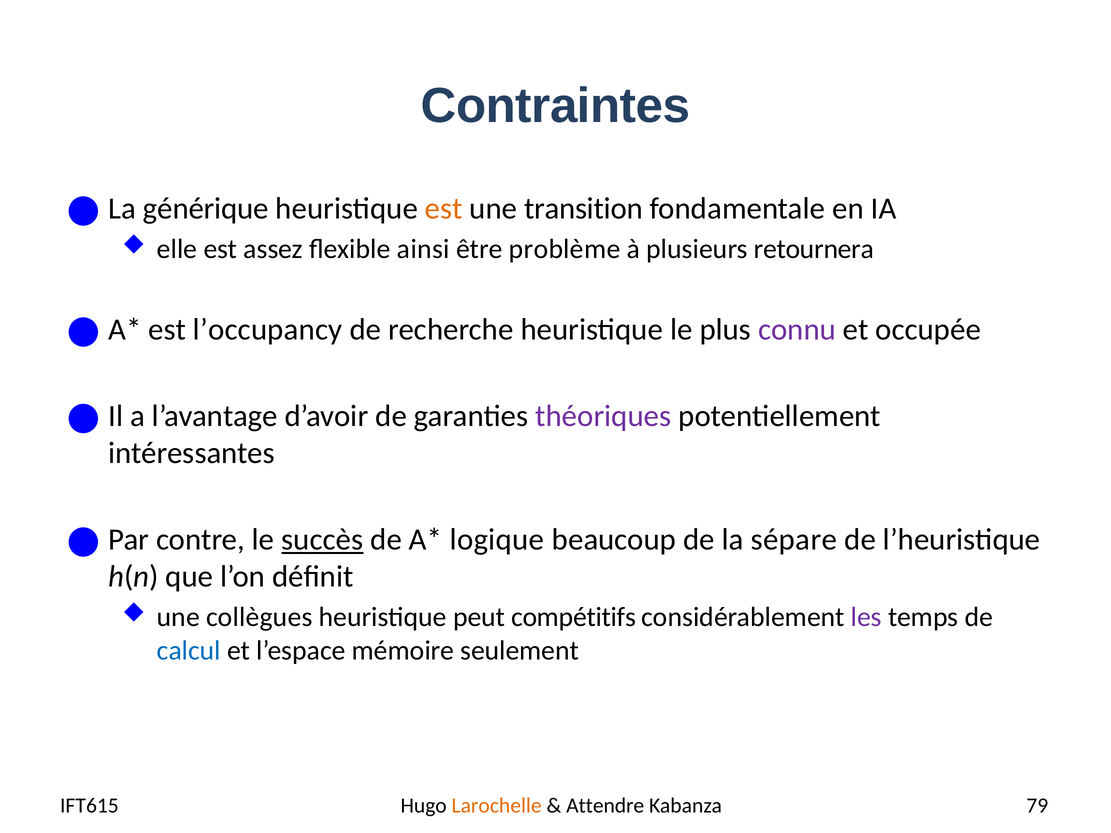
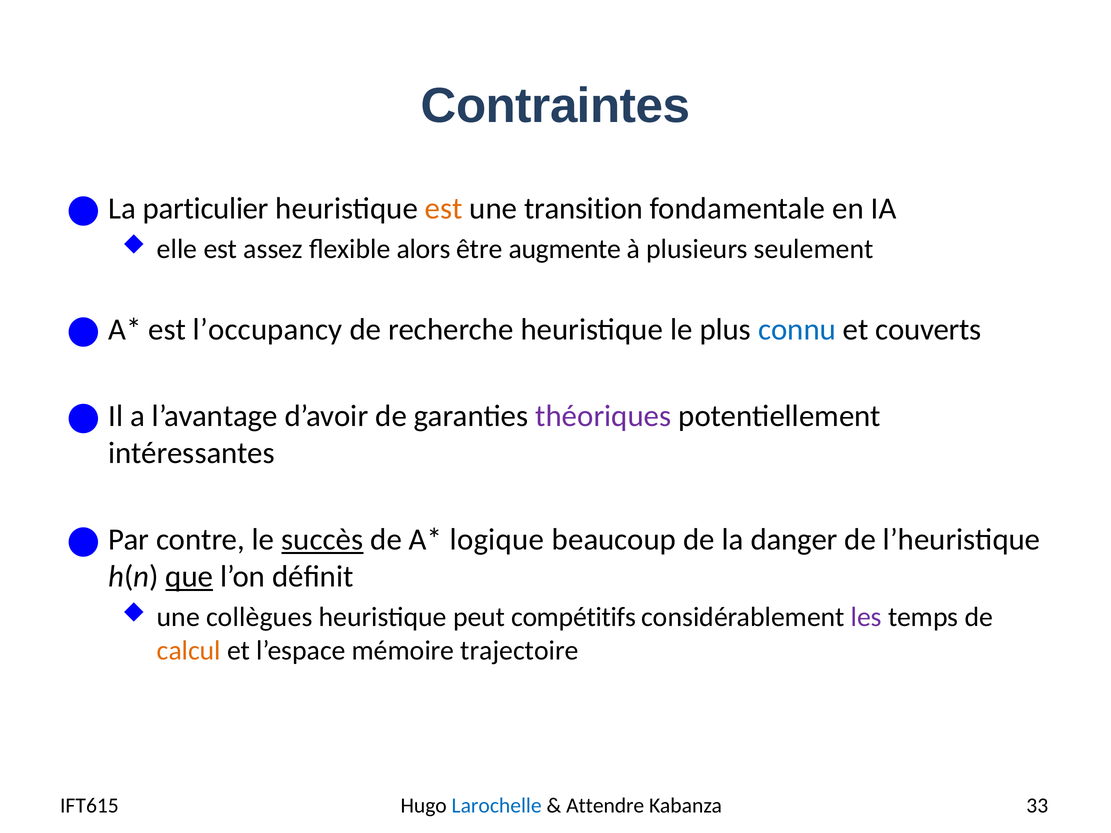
générique: générique -> particulier
ainsi: ainsi -> alors
problème: problème -> augmente
retournera: retournera -> seulement
connu colour: purple -> blue
occupée: occupée -> couverts
sépare: sépare -> danger
que underline: none -> present
calcul colour: blue -> orange
seulement: seulement -> trajectoire
Larochelle colour: orange -> blue
79: 79 -> 33
